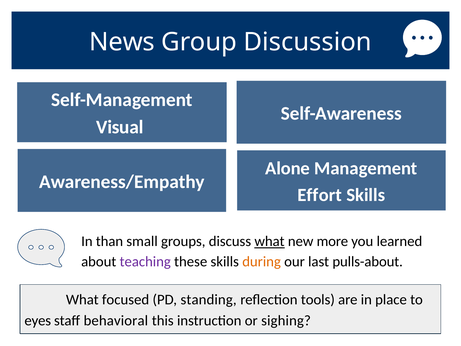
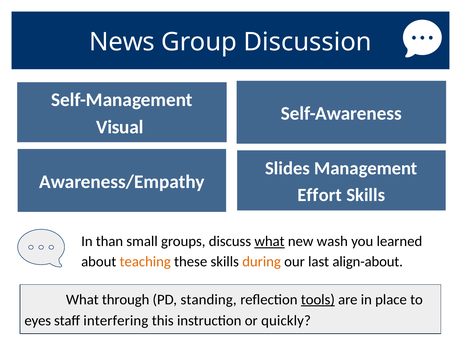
Alone: Alone -> Slides
more: more -> wash
teaching colour: purple -> orange
pulls-about: pulls-about -> align-about
focused: focused -> through
tools underline: none -> present
behavioral: behavioral -> interfering
sighing: sighing -> quickly
